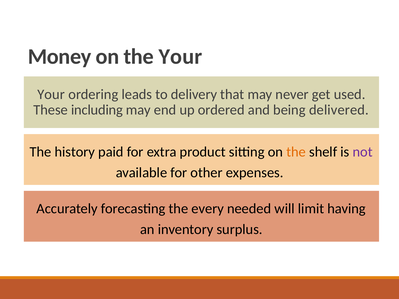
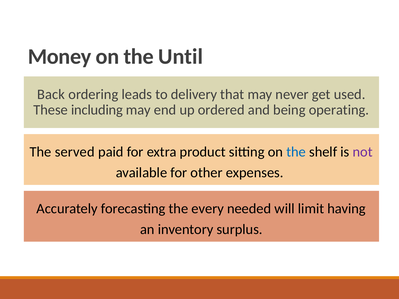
the Your: Your -> Until
Your at (51, 94): Your -> Back
delivered: delivered -> operating
history: history -> served
the at (296, 152) colour: orange -> blue
